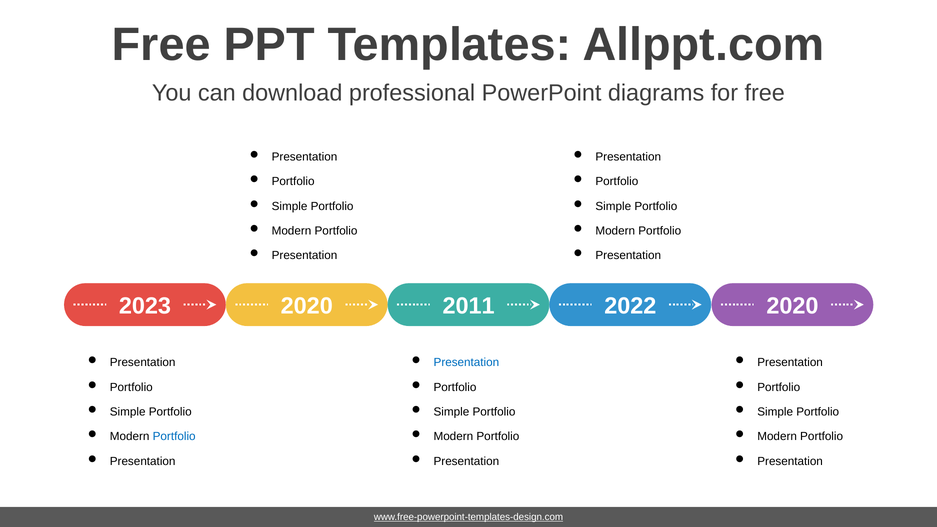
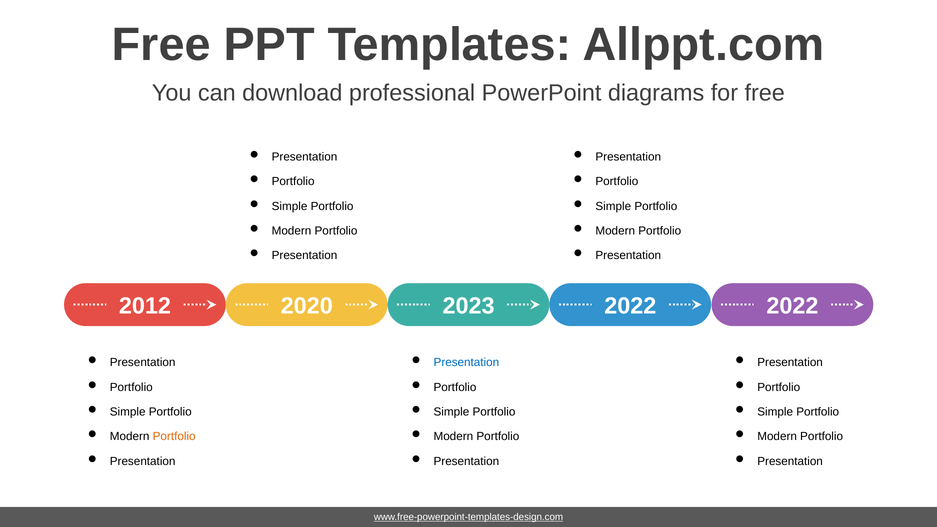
2023: 2023 -> 2012
2011: 2011 -> 2023
2022 2020: 2020 -> 2022
Portfolio at (174, 437) colour: blue -> orange
